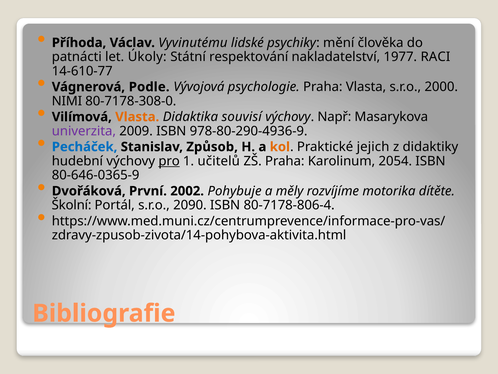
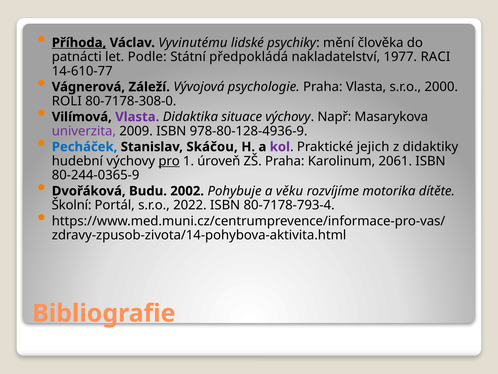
Příhoda underline: none -> present
Úkoly: Úkoly -> Podle
respektování: respektování -> předpokládá
Podle: Podle -> Záleží
NIMI: NIMI -> ROLI
Vlasta at (137, 117) colour: orange -> purple
souvisí: souvisí -> situace
978-80-290-4936-9: 978-80-290-4936-9 -> 978-80-128-4936-9
Způsob: Způsob -> Skáčou
kol colour: orange -> purple
učitelů: učitelů -> úroveň
2054: 2054 -> 2061
80-646-0365-9: 80-646-0365-9 -> 80-244-0365-9
První: První -> Budu
měly: měly -> věku
2090: 2090 -> 2022
80-7178-806-4: 80-7178-806-4 -> 80-7178-793-4
